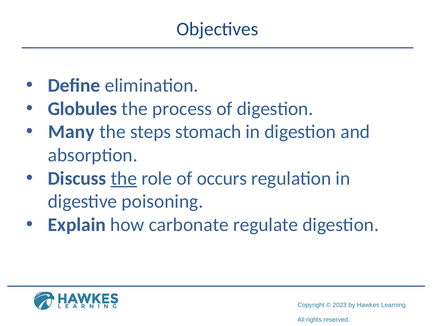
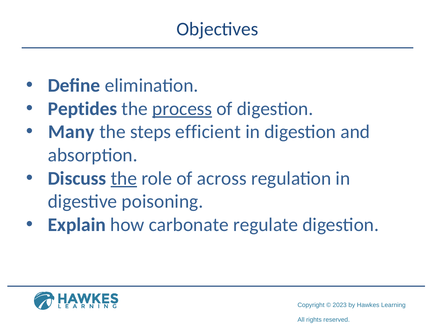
Globules: Globules -> Peptides
process underline: none -> present
stomach: stomach -> efficient
occurs: occurs -> across
